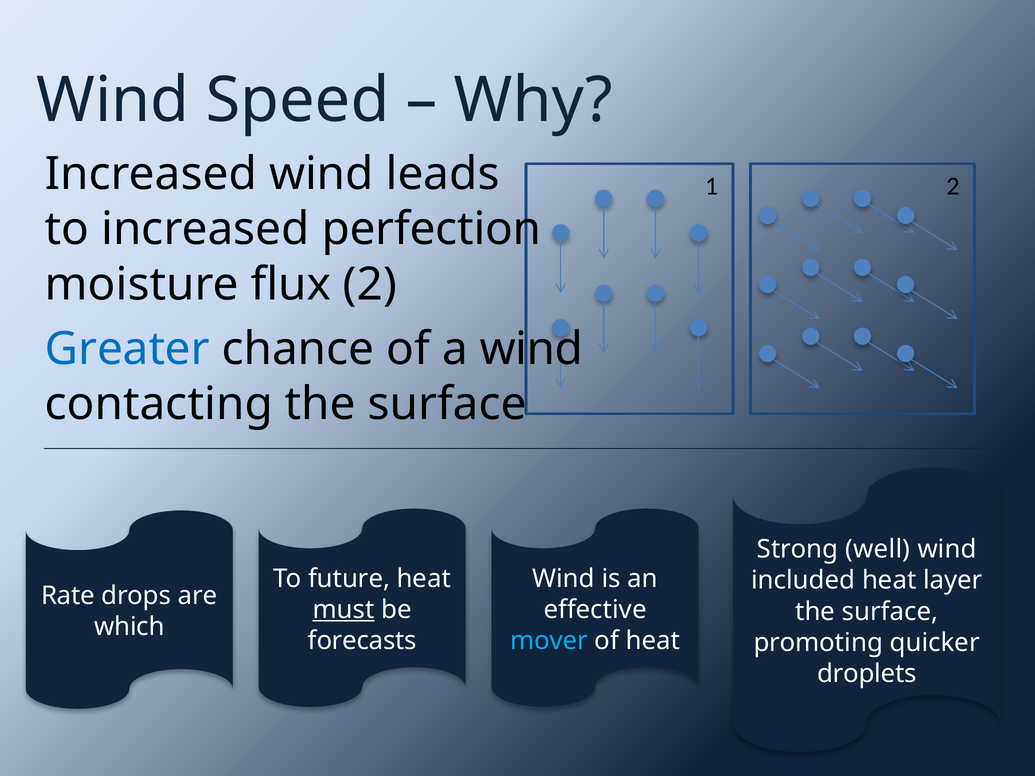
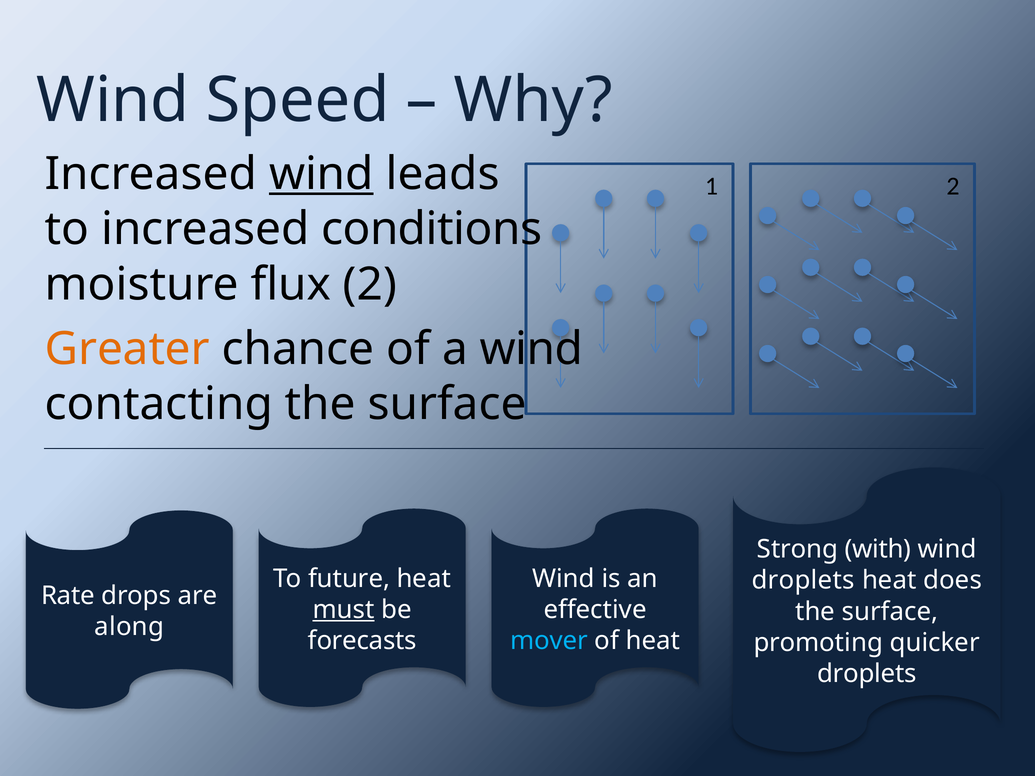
wind at (321, 174) underline: none -> present
perfection: perfection -> conditions
Greater colour: blue -> orange
well: well -> with
included at (803, 581): included -> droplets
layer: layer -> does
which: which -> along
